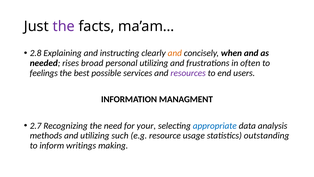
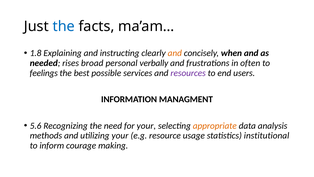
the at (64, 26) colour: purple -> blue
2.8: 2.8 -> 1.8
personal utilizing: utilizing -> verbally
2.7: 2.7 -> 5.6
appropriate colour: blue -> orange
utilizing such: such -> your
outstanding: outstanding -> institutional
writings: writings -> courage
